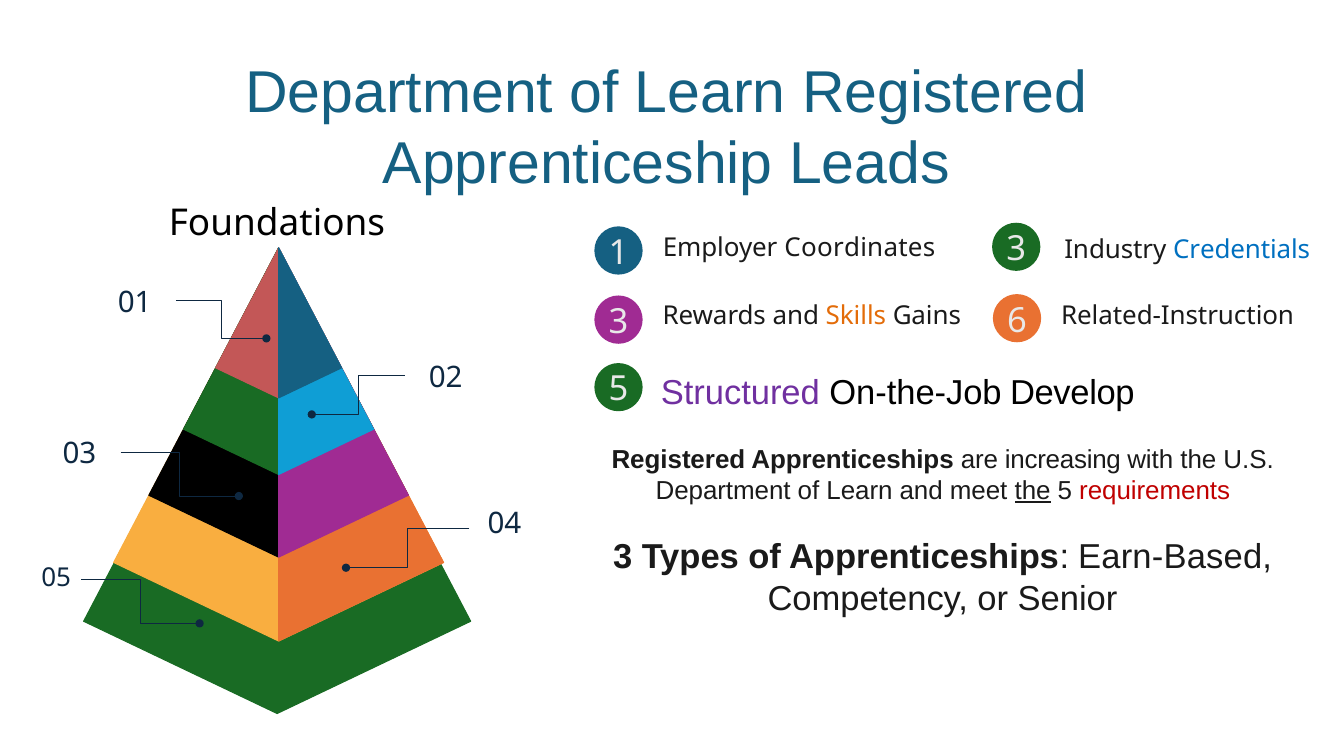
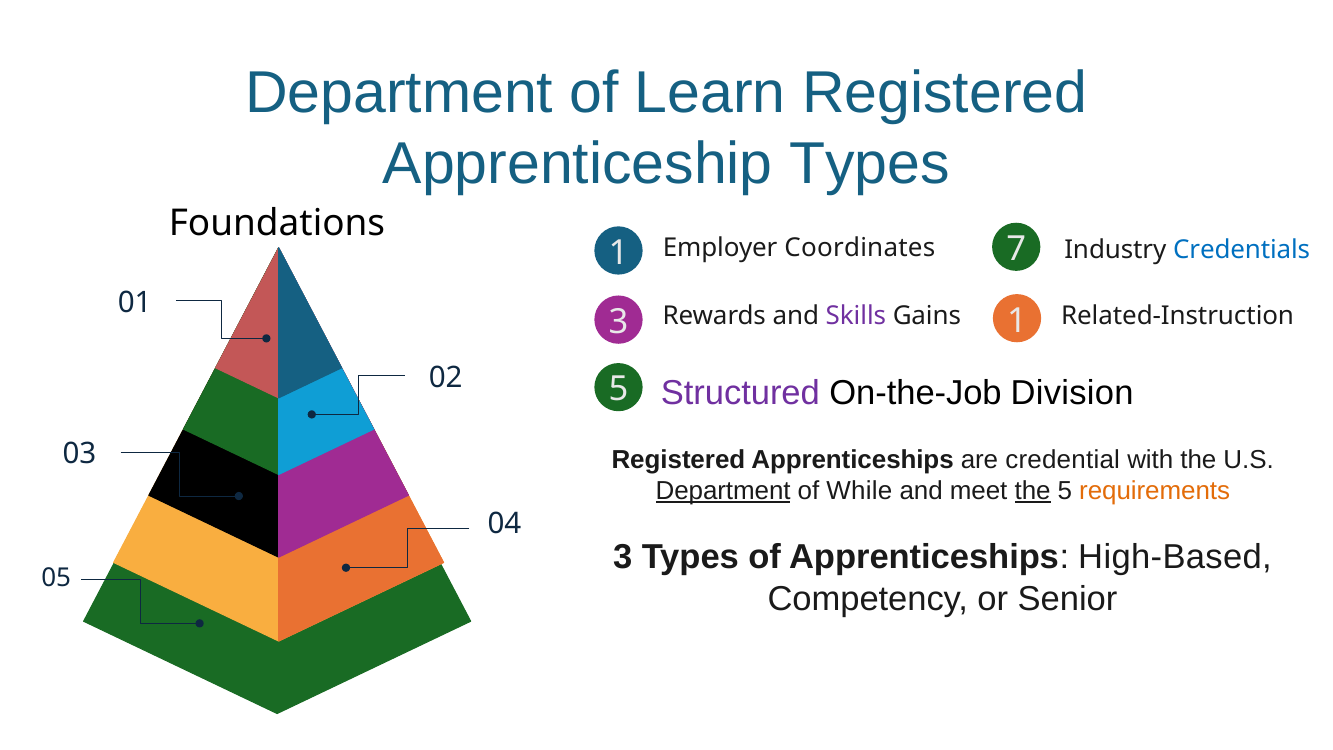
Apprenticeship Leads: Leads -> Types
1 3: 3 -> 7
Skills colour: orange -> purple
3 6: 6 -> 1
Develop: Develop -> Division
increasing: increasing -> credential
Department at (723, 490) underline: none -> present
Learn at (860, 490): Learn -> While
requirements colour: red -> orange
Earn-Based: Earn-Based -> High-Based
